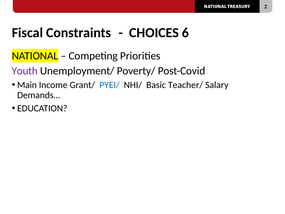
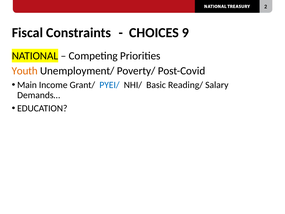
6: 6 -> 9
Youth colour: purple -> orange
Teacher/: Teacher/ -> Reading/
